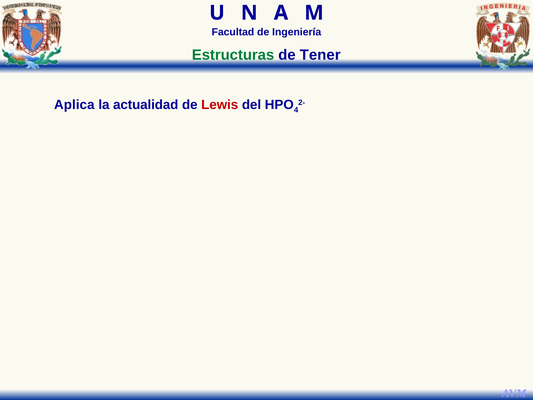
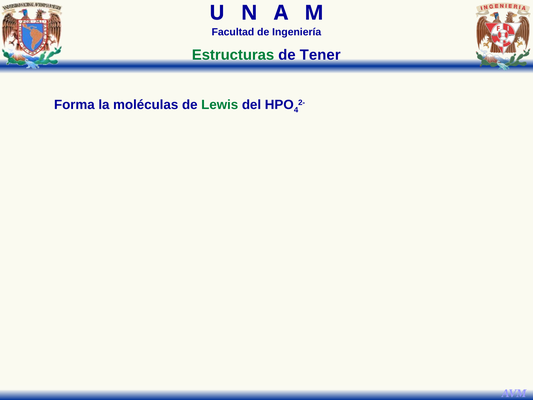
Aplica: Aplica -> Forma
actualidad: actualidad -> moléculas
Lewis colour: red -> green
